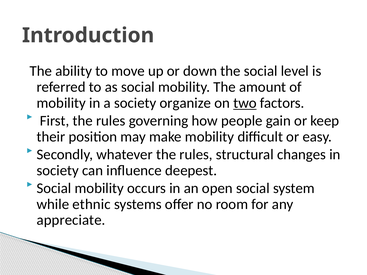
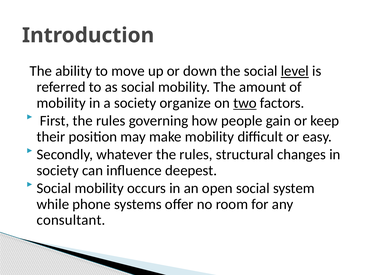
level underline: none -> present
ethnic: ethnic -> phone
appreciate: appreciate -> consultant
